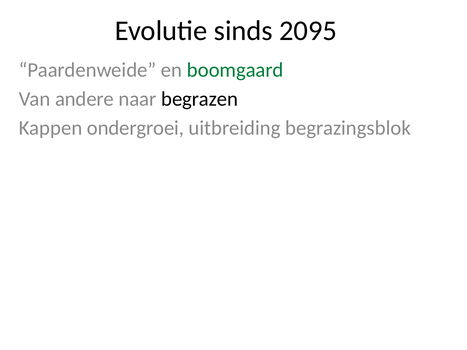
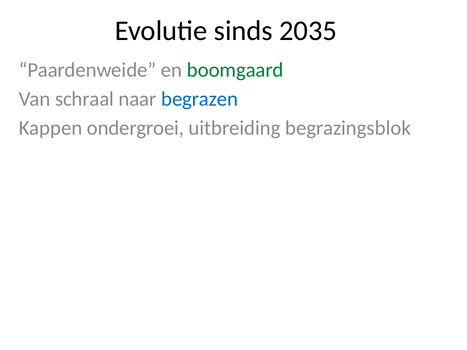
2095: 2095 -> 2035
andere: andere -> schraal
begrazen colour: black -> blue
